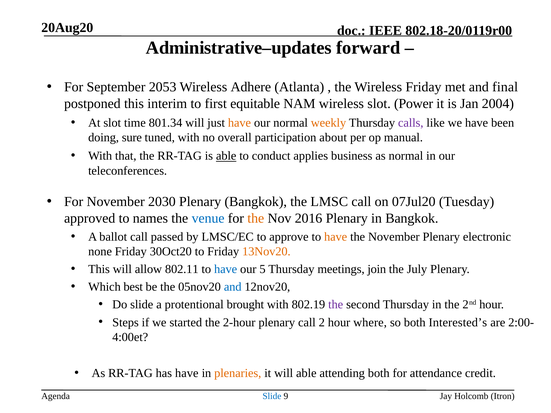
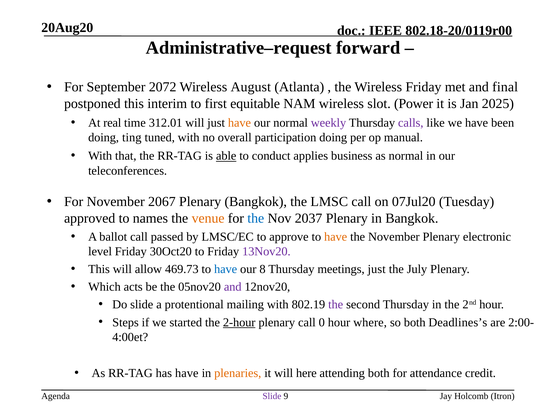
Administrative–updates: Administrative–updates -> Administrative–request
2053: 2053 -> 2072
Adhere: Adhere -> August
2004: 2004 -> 2025
At slot: slot -> real
801.34: 801.34 -> 312.01
weekly colour: orange -> purple
sure: sure -> ting
participation about: about -> doing
2030: 2030 -> 2067
venue colour: blue -> orange
the at (256, 218) colour: orange -> blue
2016: 2016 -> 2037
none: none -> level
13Nov20 colour: orange -> purple
802.11: 802.11 -> 469.73
5: 5 -> 8
meetings join: join -> just
best: best -> acts
and at (233, 287) colour: blue -> purple
brought: brought -> mailing
2-hour underline: none -> present
2: 2 -> 0
Interested’s: Interested’s -> Deadlines’s
will able: able -> here
Slide at (272, 396) colour: blue -> purple
